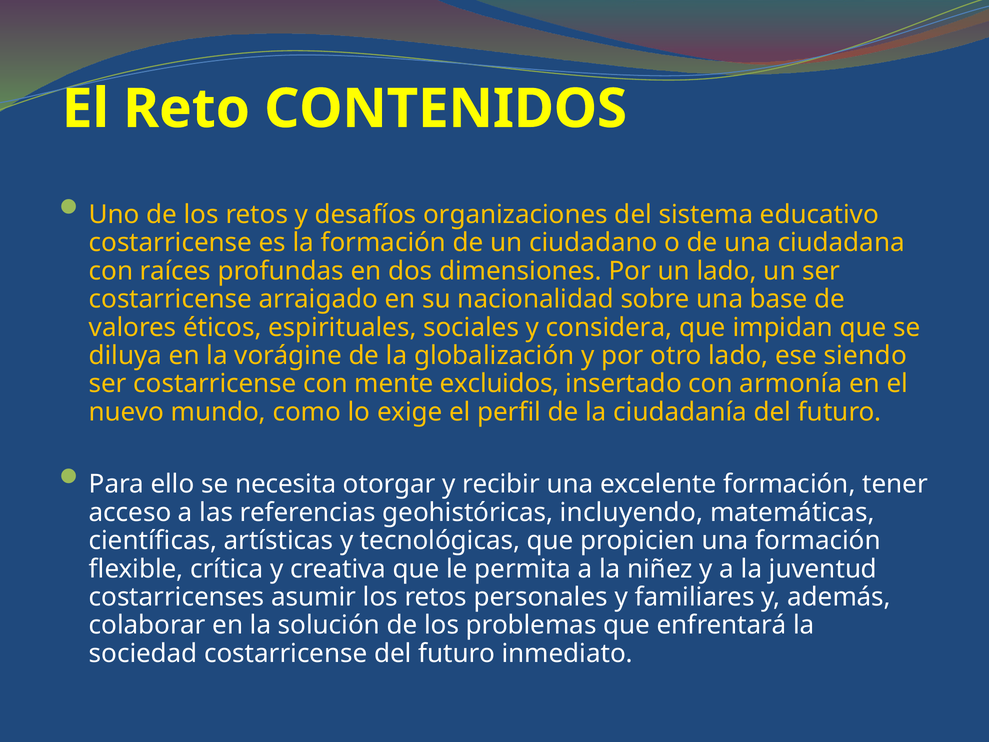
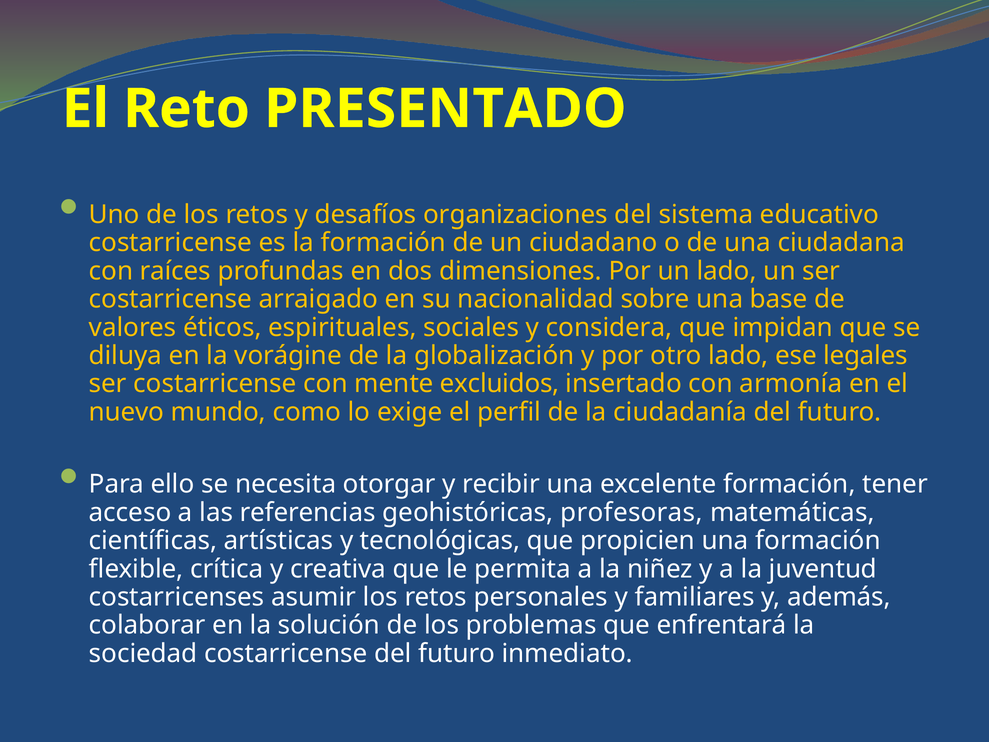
CONTENIDOS: CONTENIDOS -> PRESENTADO
siendo: siendo -> legales
incluyendo: incluyendo -> profesoras
